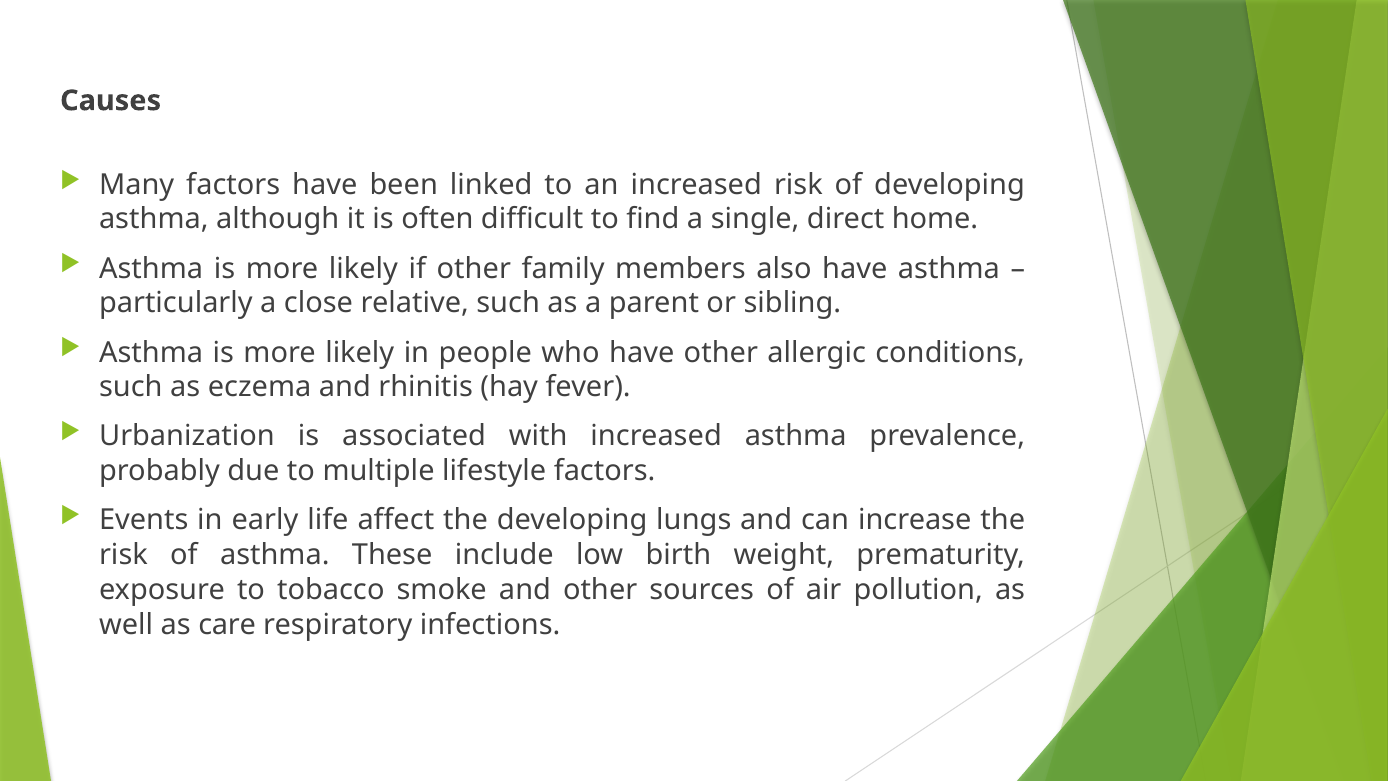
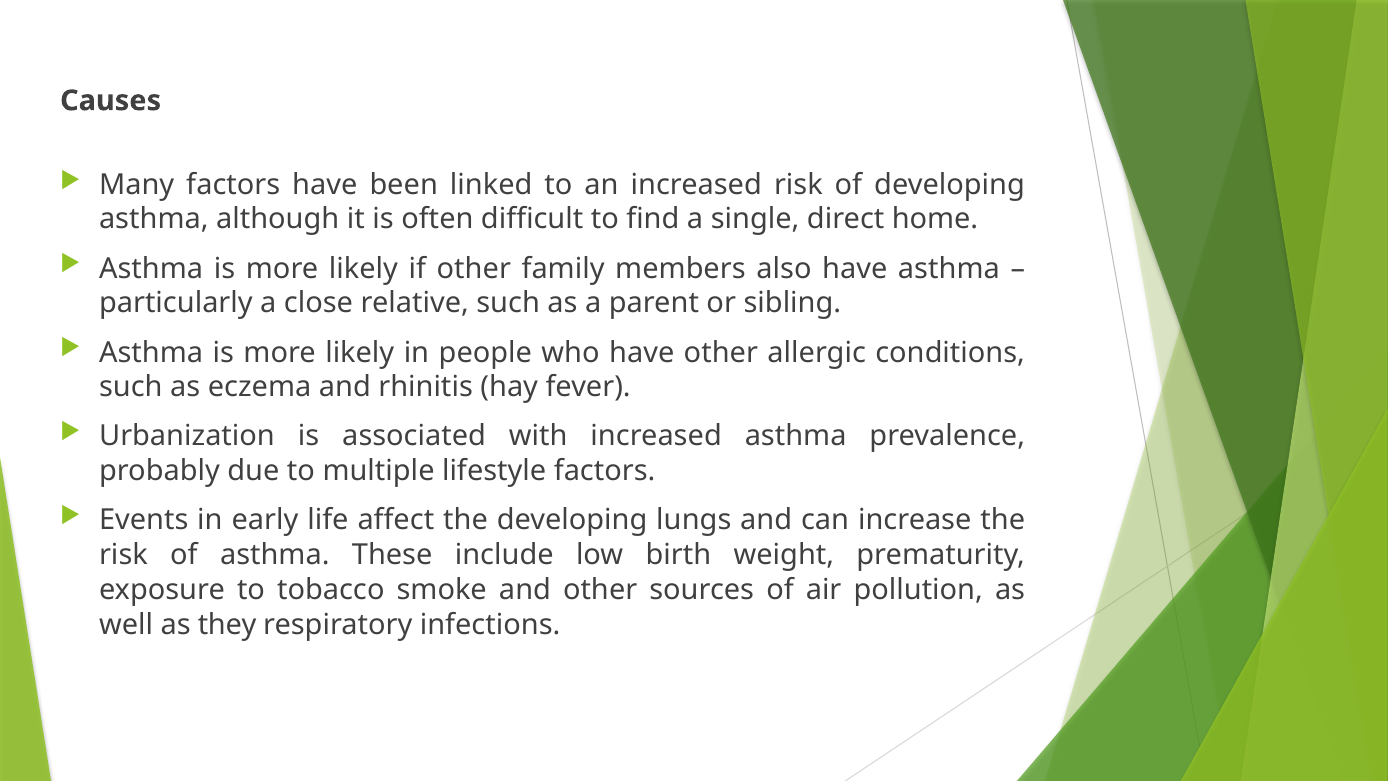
care: care -> they
